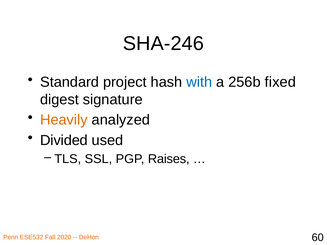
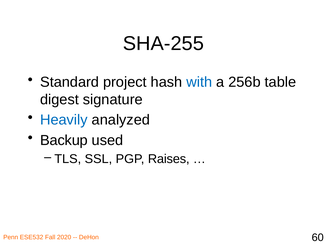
SHA-246: SHA-246 -> SHA-255
fixed: fixed -> table
Heavily colour: orange -> blue
Divided: Divided -> Backup
